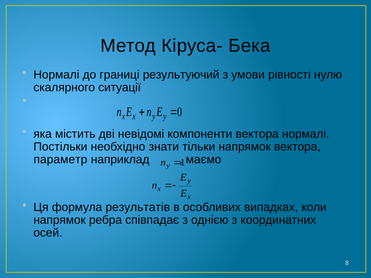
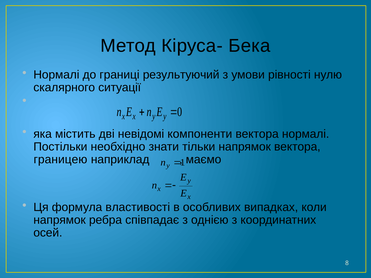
параметр: параметр -> границею
результатів: результатів -> властивості
